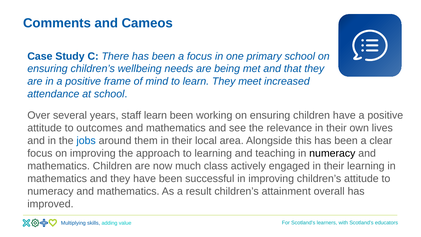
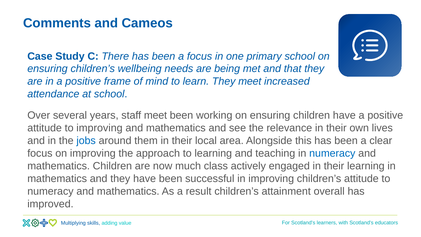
staff learn: learn -> meet
to outcomes: outcomes -> improving
numeracy at (332, 153) colour: black -> blue
